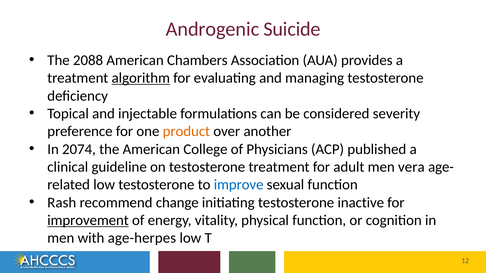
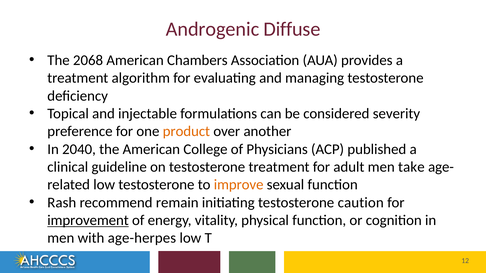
Suicide: Suicide -> Diffuse
2088: 2088 -> 2068
algorithm underline: present -> none
2074: 2074 -> 2040
vera: vera -> take
improve colour: blue -> orange
change: change -> remain
inactive: inactive -> caution
